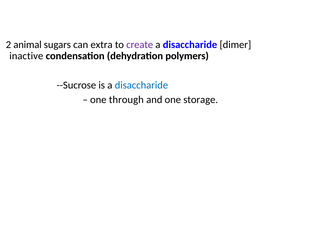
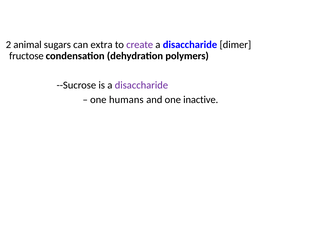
inactive: inactive -> fructose
disaccharide at (141, 85) colour: blue -> purple
through: through -> humans
storage: storage -> inactive
